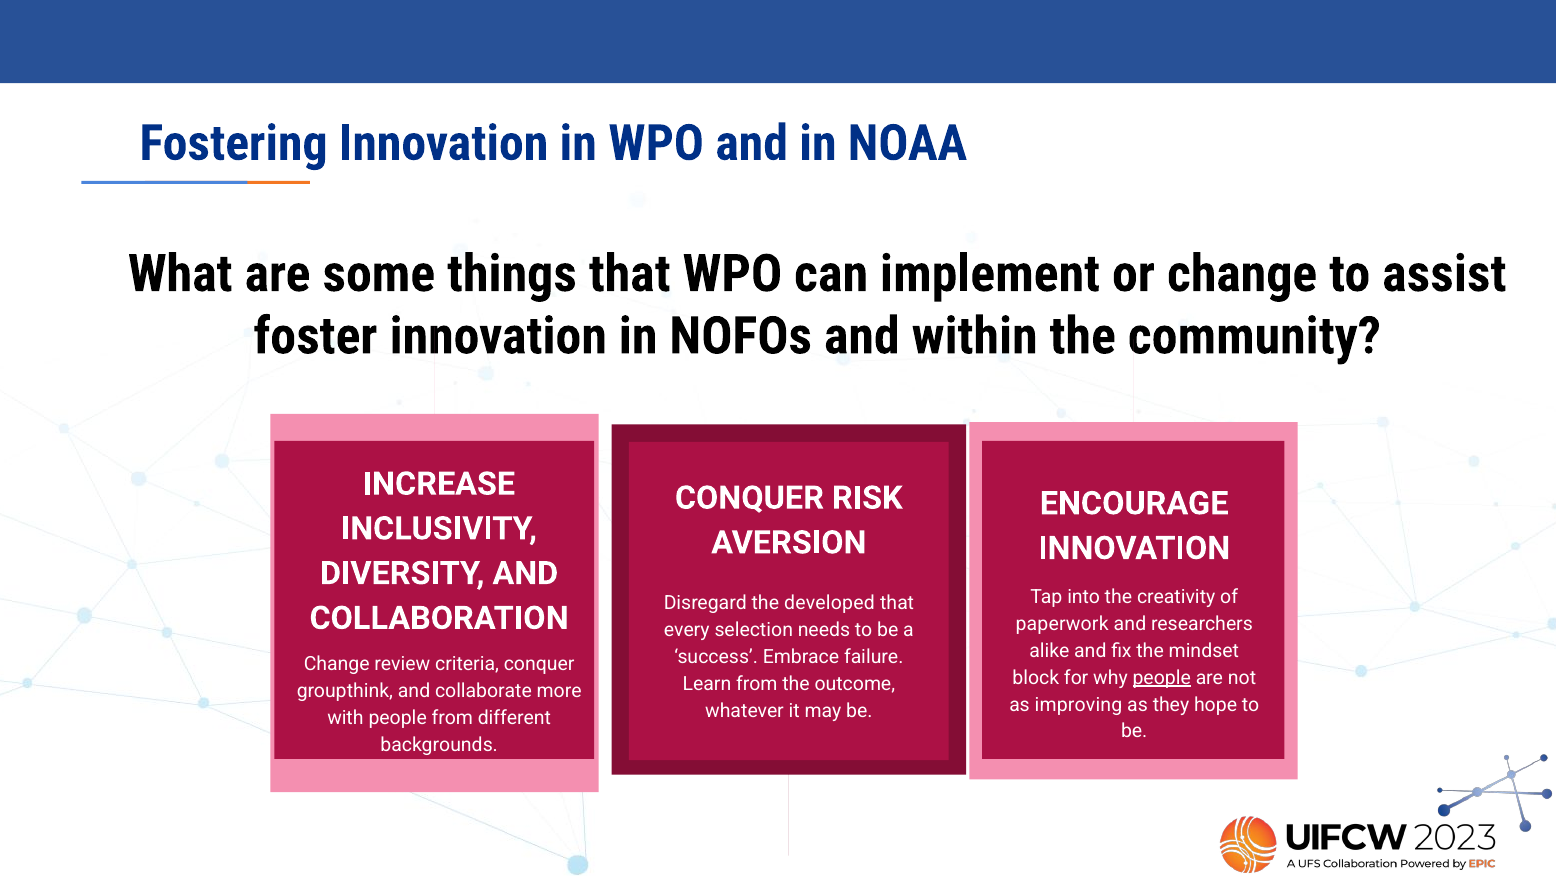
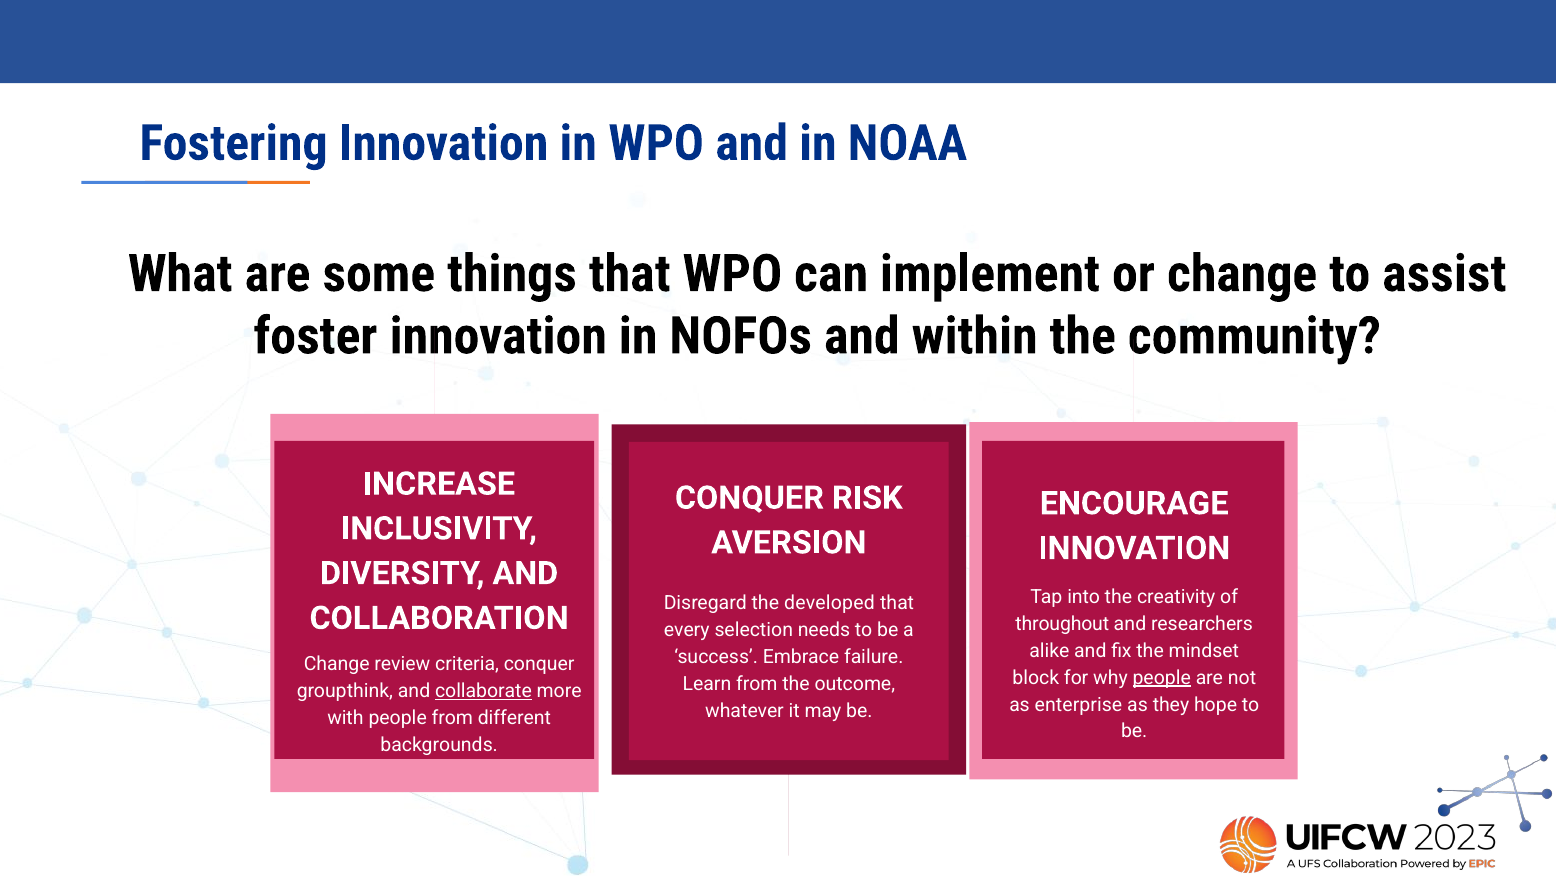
paperwork: paperwork -> throughout
collaborate underline: none -> present
improving: improving -> enterprise
